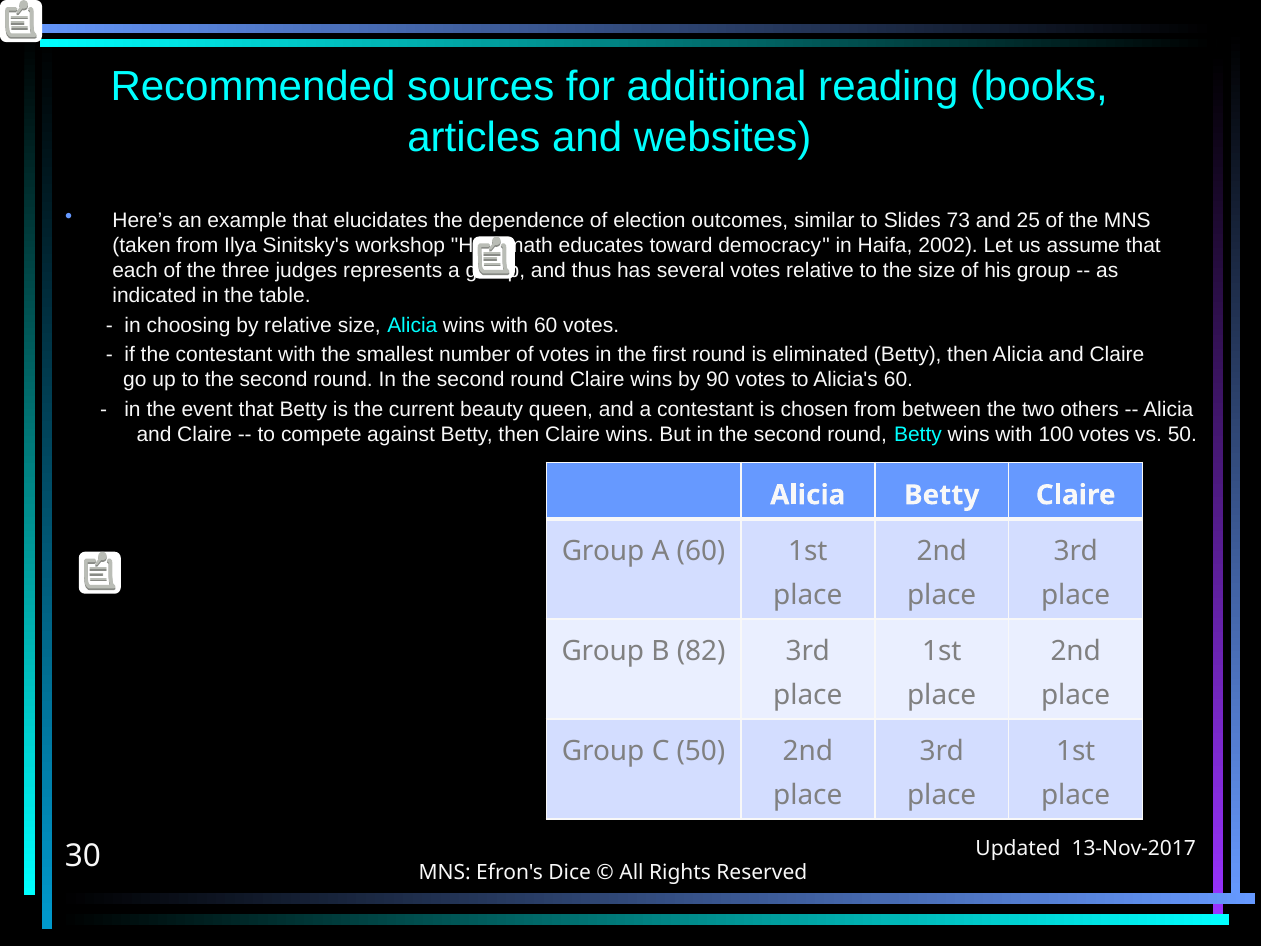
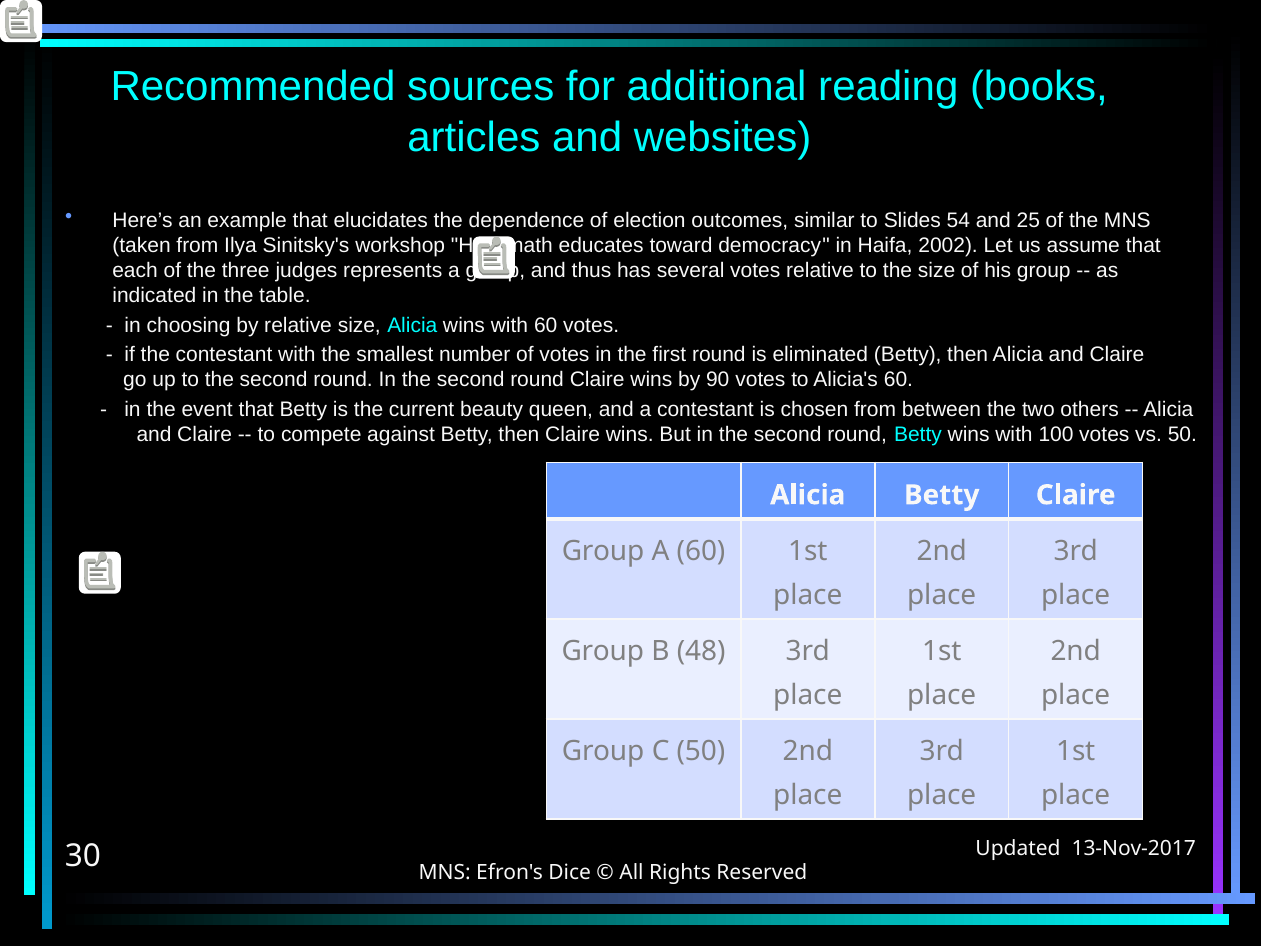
73: 73 -> 54
82: 82 -> 48
